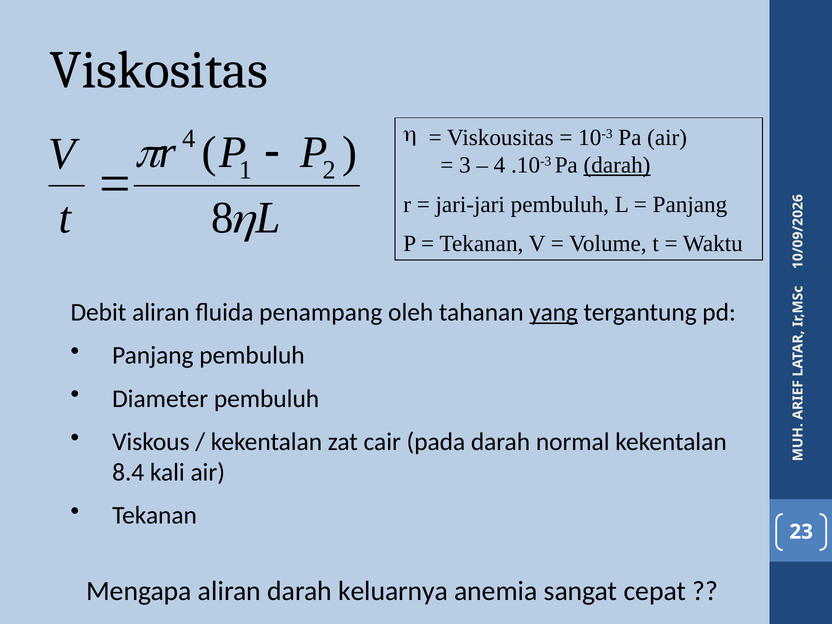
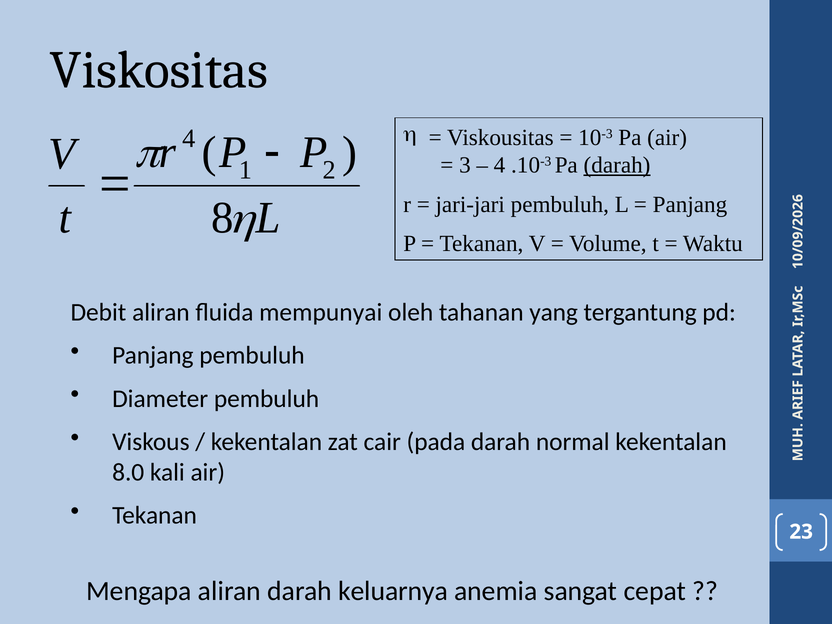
penampang: penampang -> mempunyai
yang underline: present -> none
8.4: 8.4 -> 8.0
